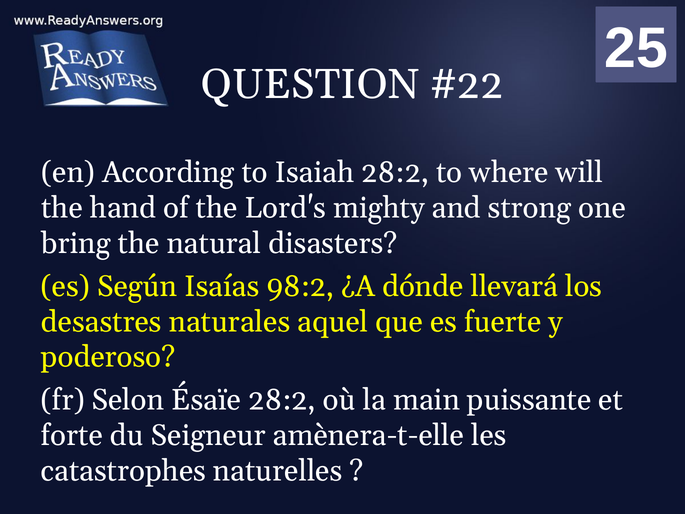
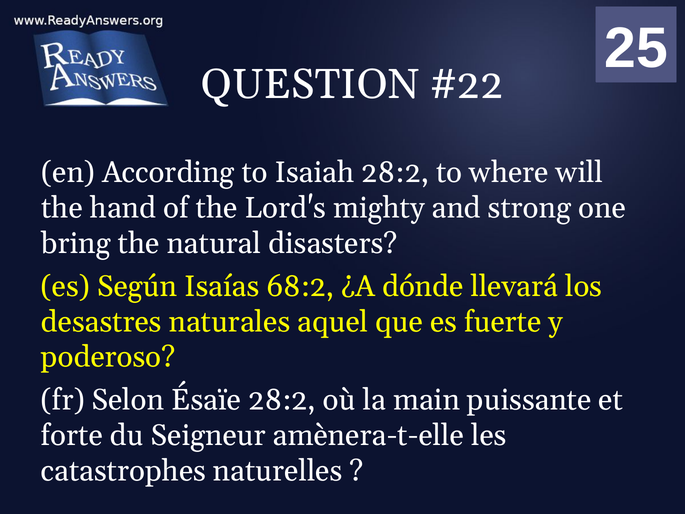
98:2: 98:2 -> 68:2
